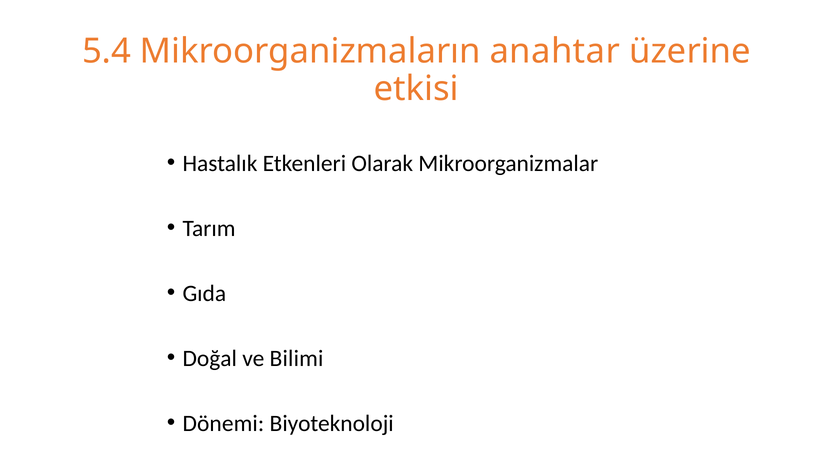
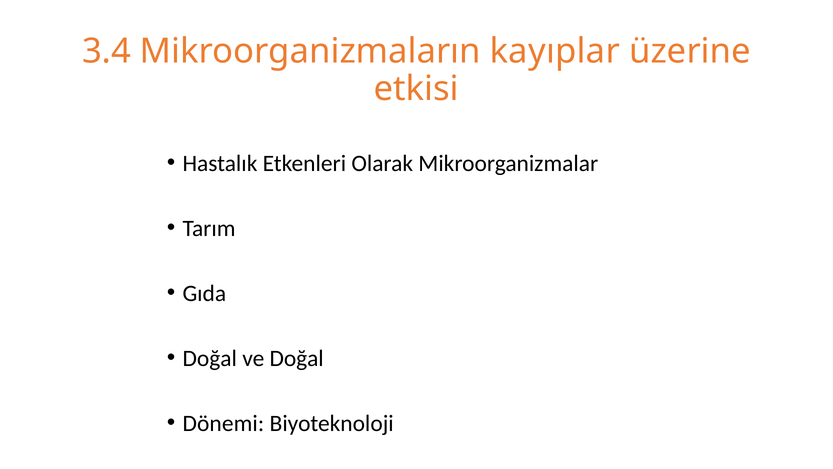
5.4: 5.4 -> 3.4
anahtar: anahtar -> kayıplar
ve Bilimi: Bilimi -> Doğal
